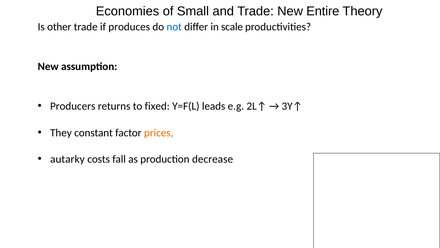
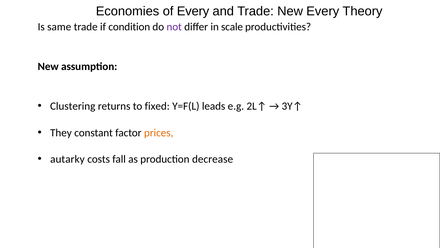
of Small: Small -> Every
New Entire: Entire -> Every
other: other -> same
produces: produces -> condition
not colour: blue -> purple
Producers: Producers -> Clustering
